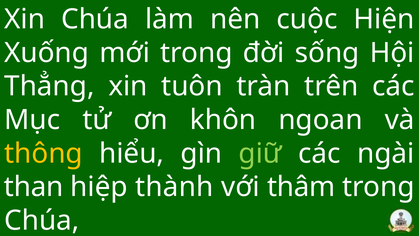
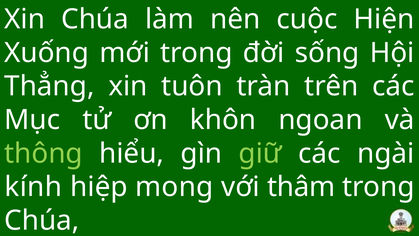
thông colour: yellow -> light green
than: than -> kính
thành: thành -> mong
